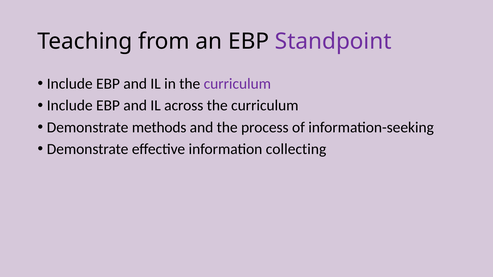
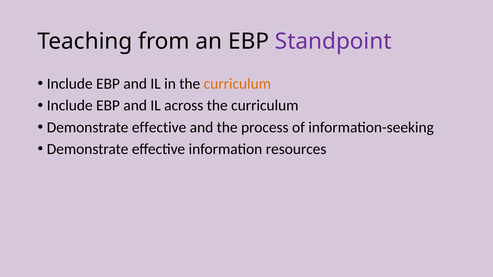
curriculum at (237, 84) colour: purple -> orange
methods at (159, 127): methods -> effective
collecting: collecting -> resources
